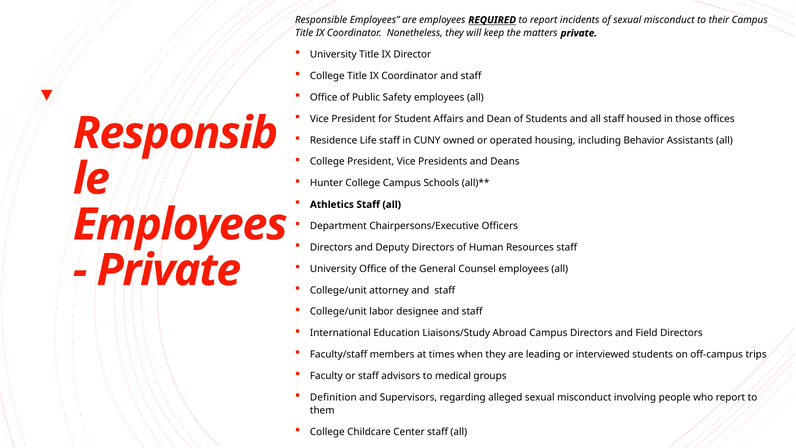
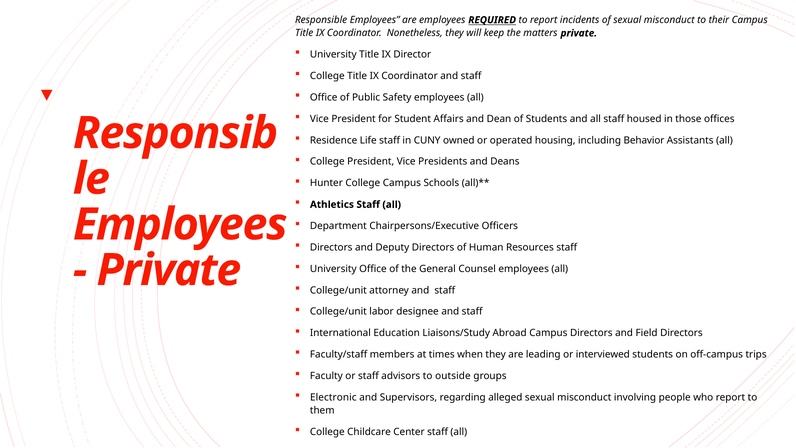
medical: medical -> outside
Definition: Definition -> Electronic
